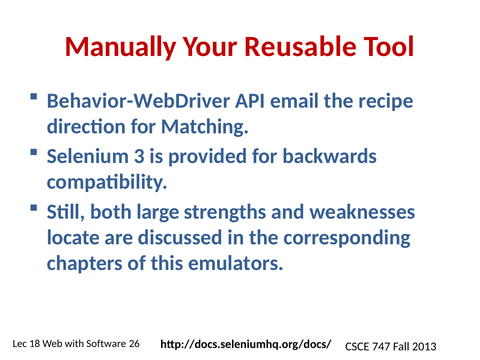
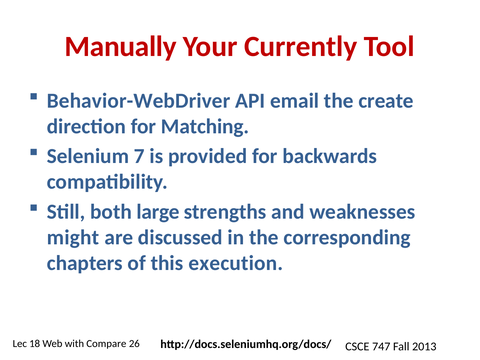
Reusable: Reusable -> Currently
recipe: recipe -> create
3: 3 -> 7
locate: locate -> might
emulators: emulators -> execution
Software: Software -> Compare
